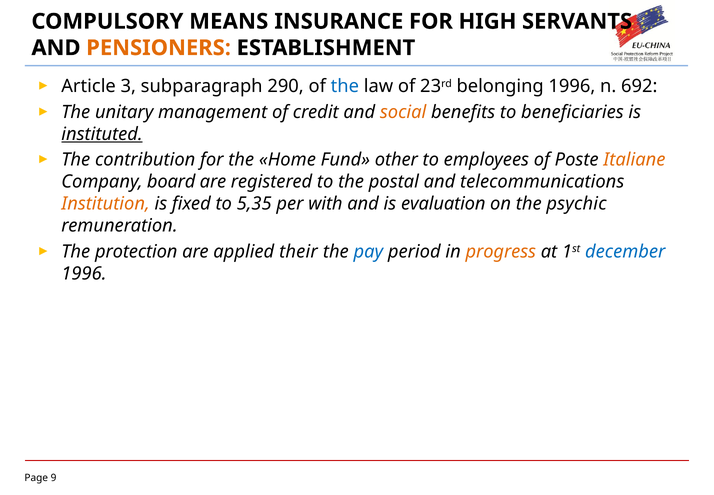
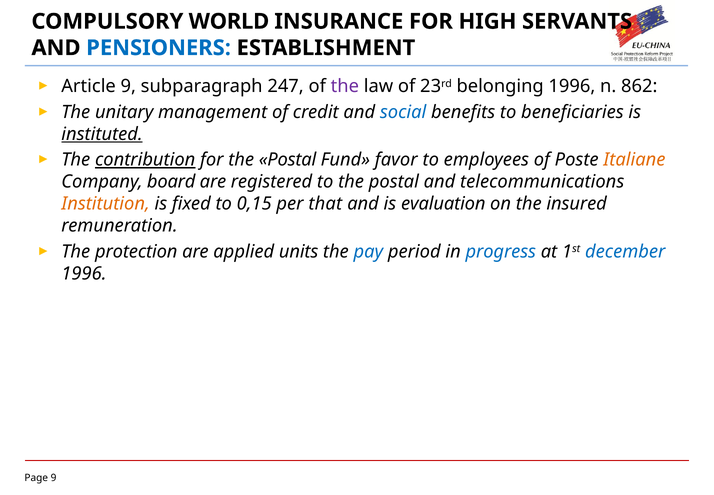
MEANS: MEANS -> WORLD
PENSIONERS colour: orange -> blue
Article 3: 3 -> 9
290: 290 -> 247
the at (345, 86) colour: blue -> purple
692: 692 -> 862
social colour: orange -> blue
contribution underline: none -> present
for the Home: Home -> Postal
other: other -> favor
5,35: 5,35 -> 0,15
with: with -> that
psychic: psychic -> insured
their: their -> units
progress colour: orange -> blue
